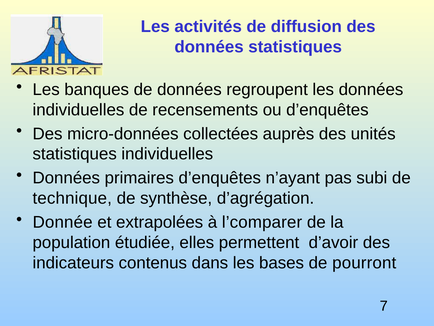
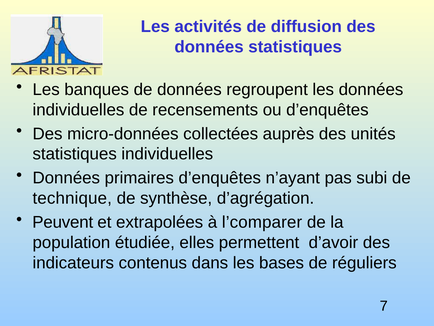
Donnée: Donnée -> Peuvent
pourront: pourront -> réguliers
